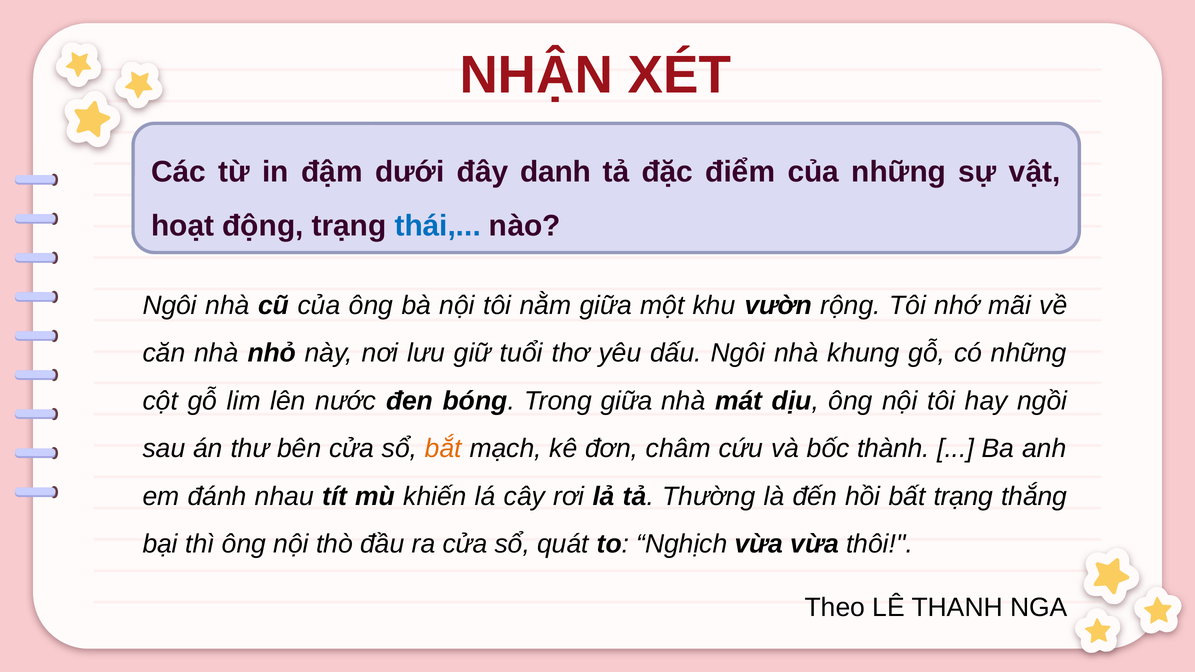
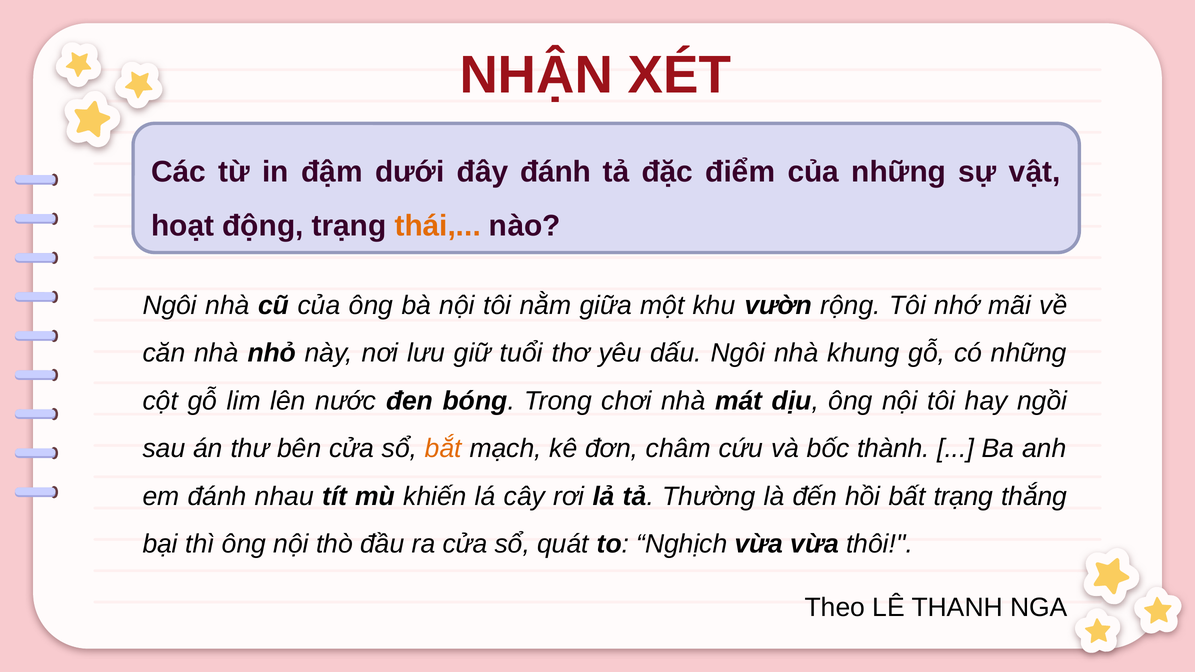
đây danh: danh -> đánh
thái colour: blue -> orange
Trong giữa: giữa -> chơi
